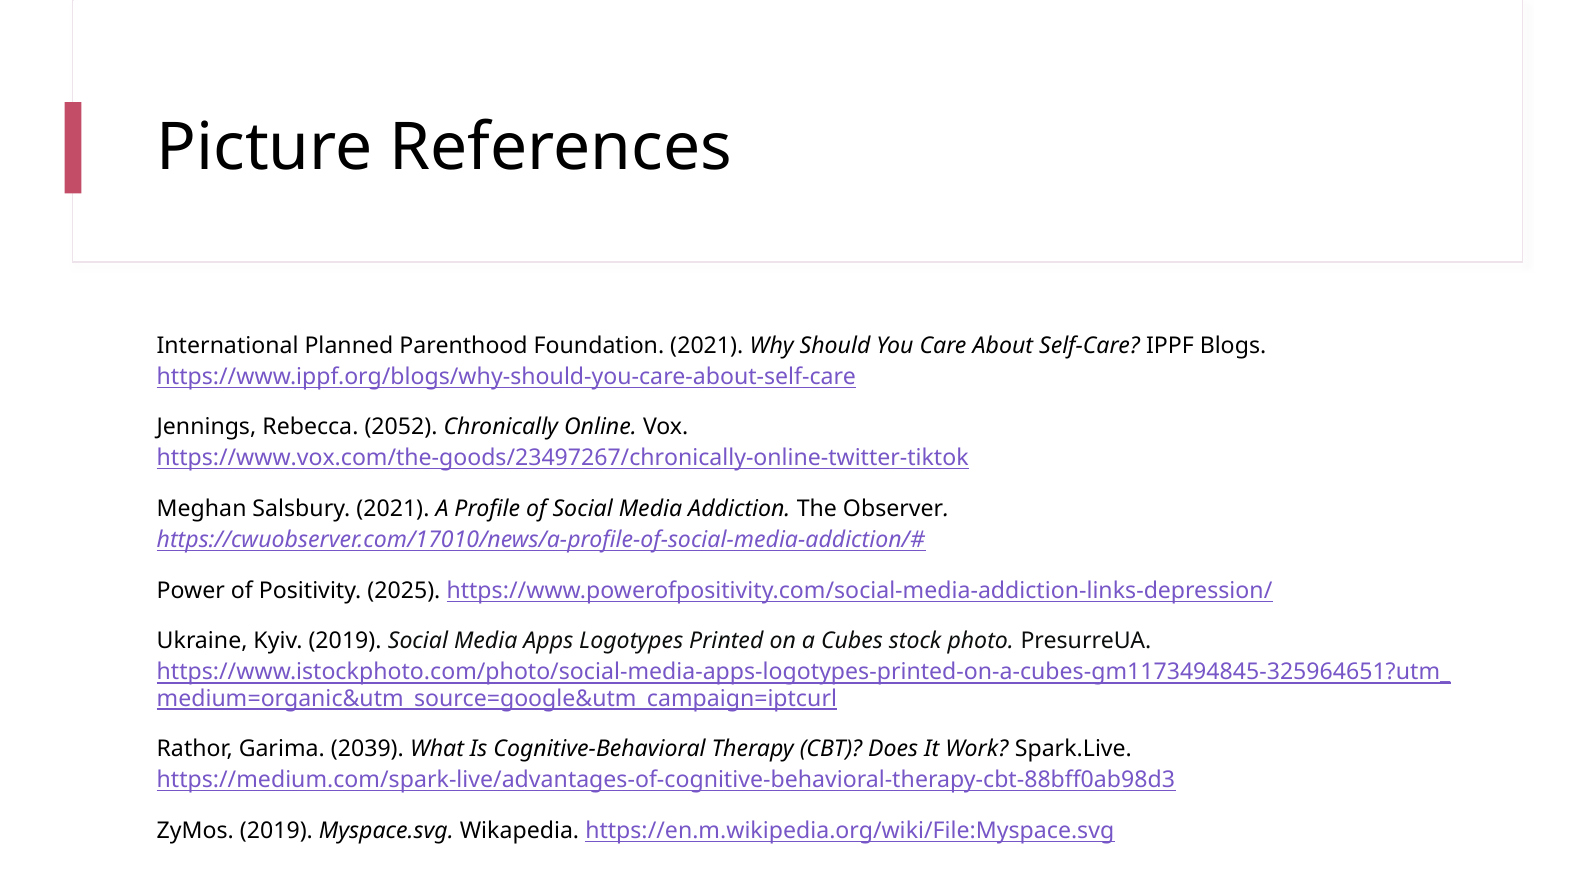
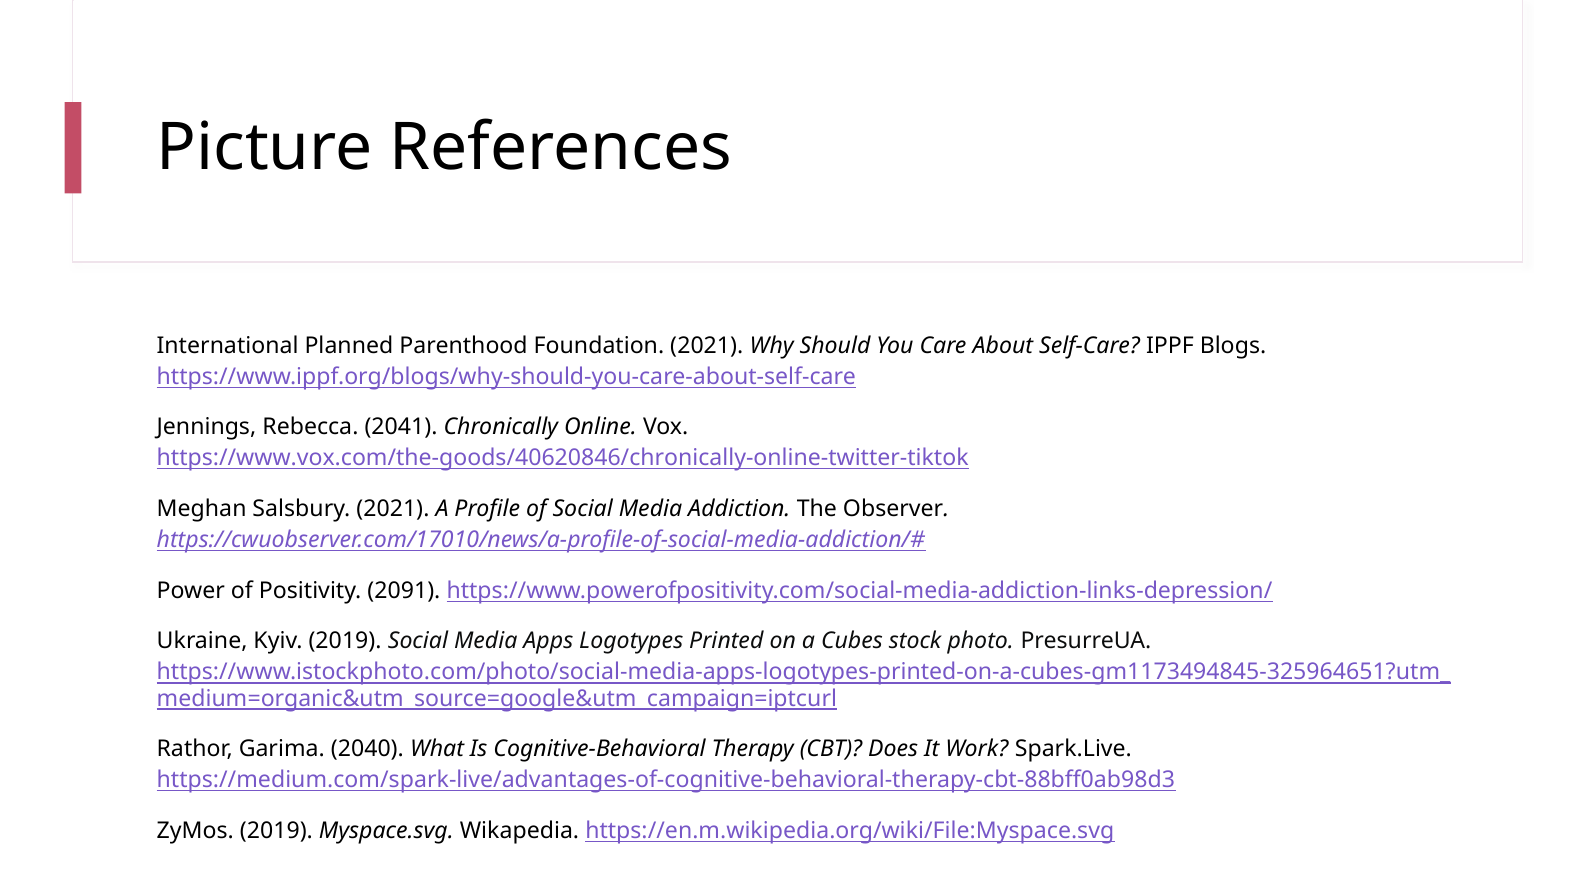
2052: 2052 -> 2041
https://www.vox.com/the-goods/23497267/chronically-online-twitter-tiktok: https://www.vox.com/the-goods/23497267/chronically-online-twitter-tiktok -> https://www.vox.com/the-goods/40620846/chronically-online-twitter-tiktok
2025: 2025 -> 2091
2039: 2039 -> 2040
